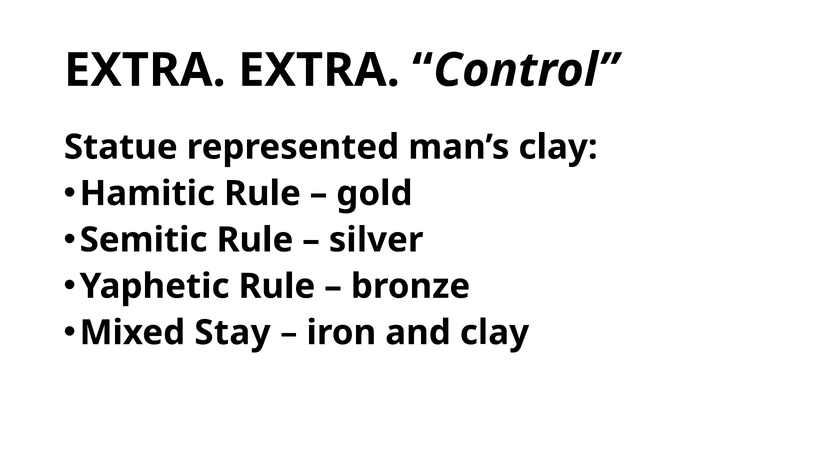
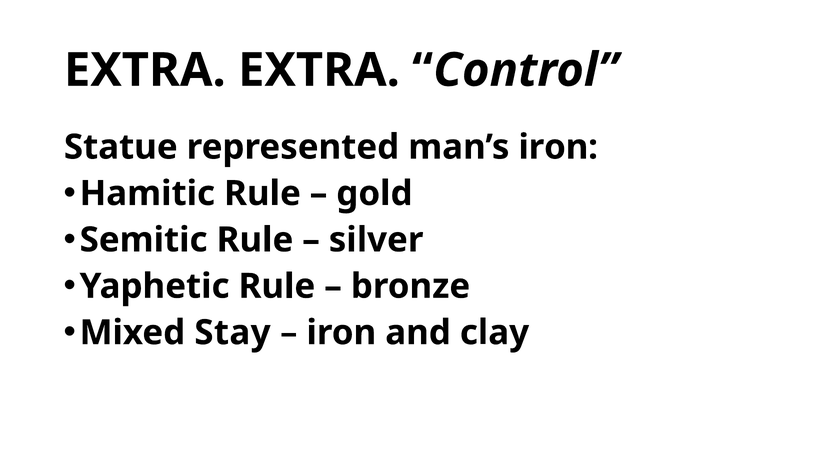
man’s clay: clay -> iron
